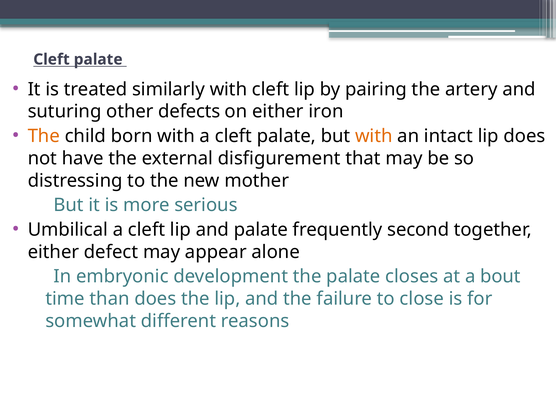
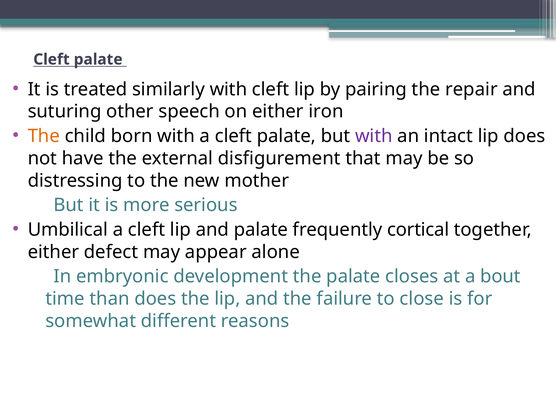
artery: artery -> repair
defects: defects -> speech
with at (374, 136) colour: orange -> purple
second: second -> cortical
